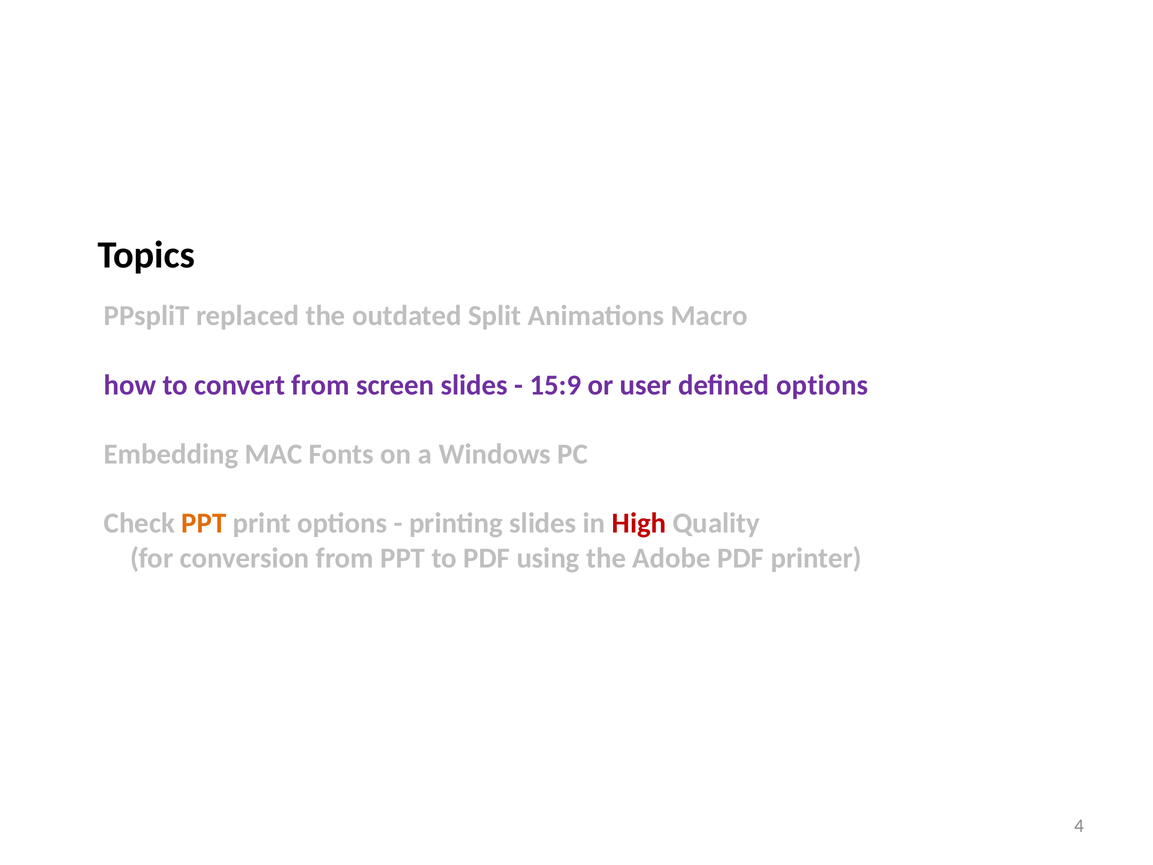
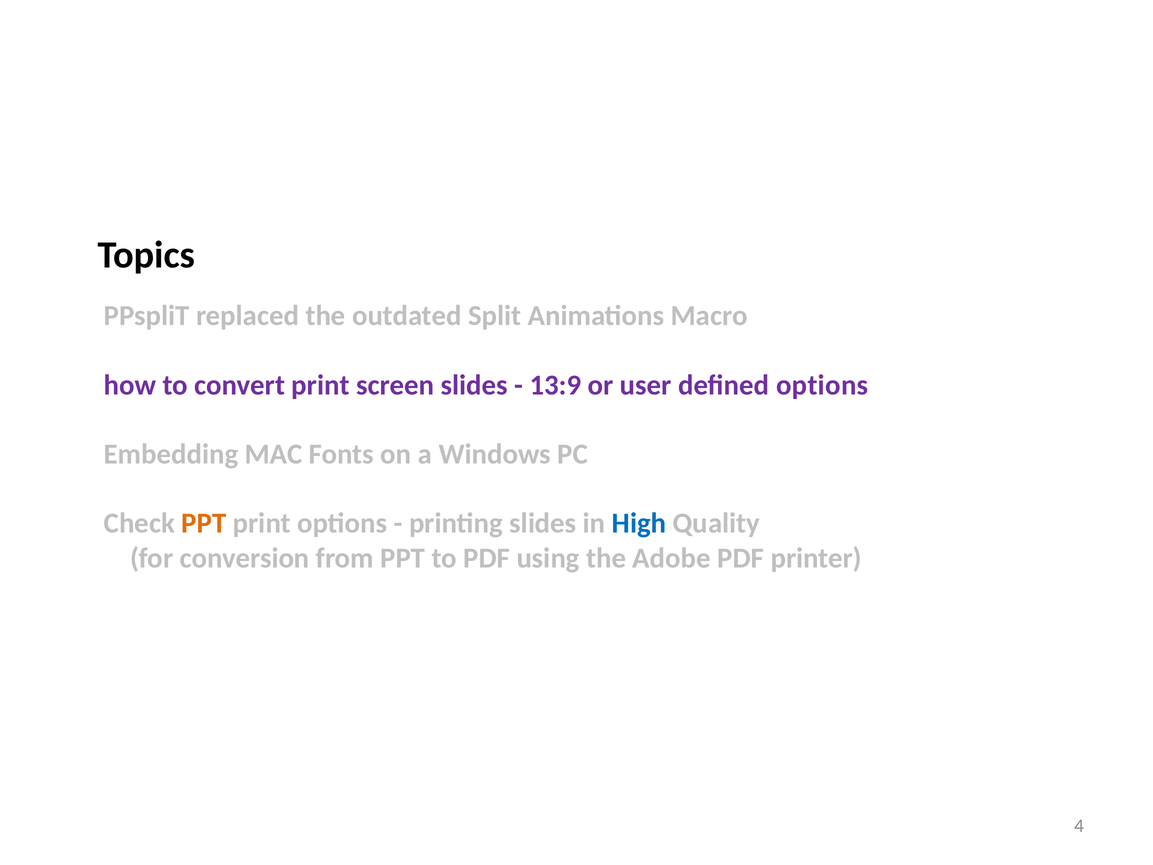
convert from: from -> print
15:9: 15:9 -> 13:9
High colour: red -> blue
